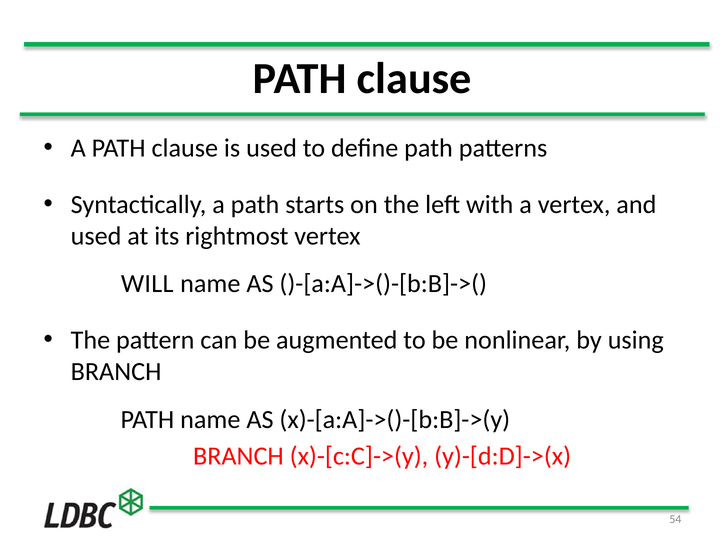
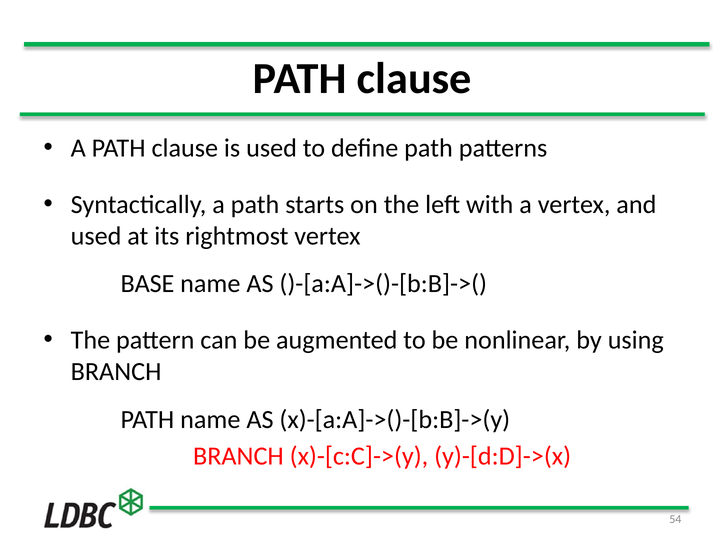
WILL: WILL -> BASE
